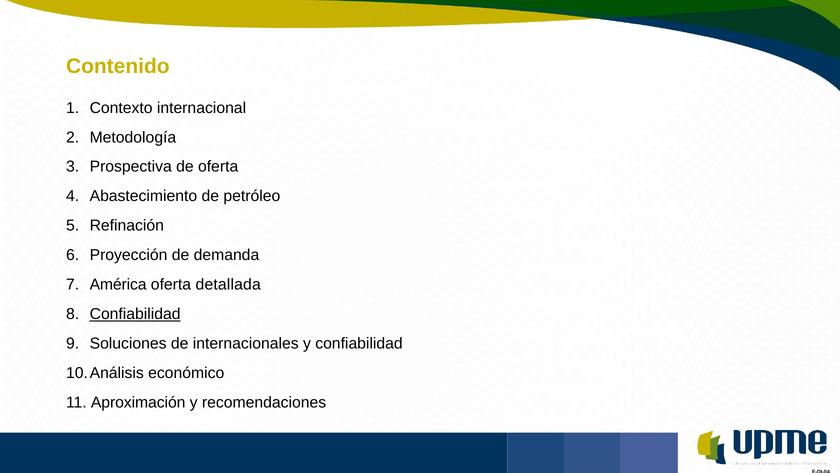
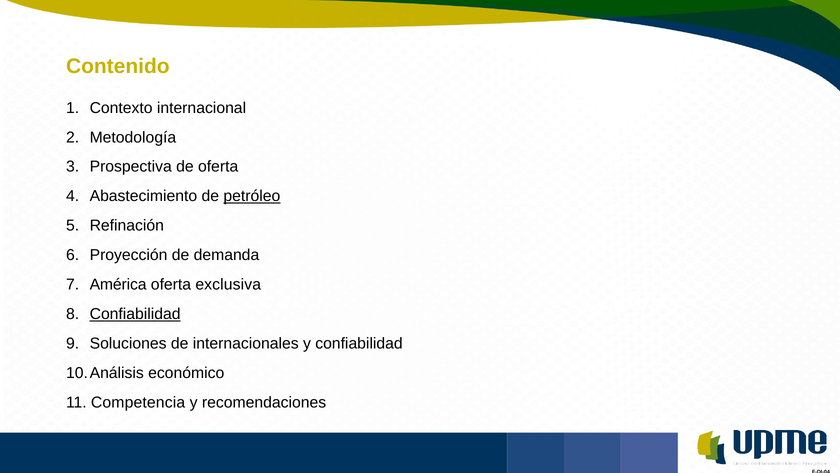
petróleo underline: none -> present
detallada: detallada -> exclusiva
Aproximación: Aproximación -> Competencia
